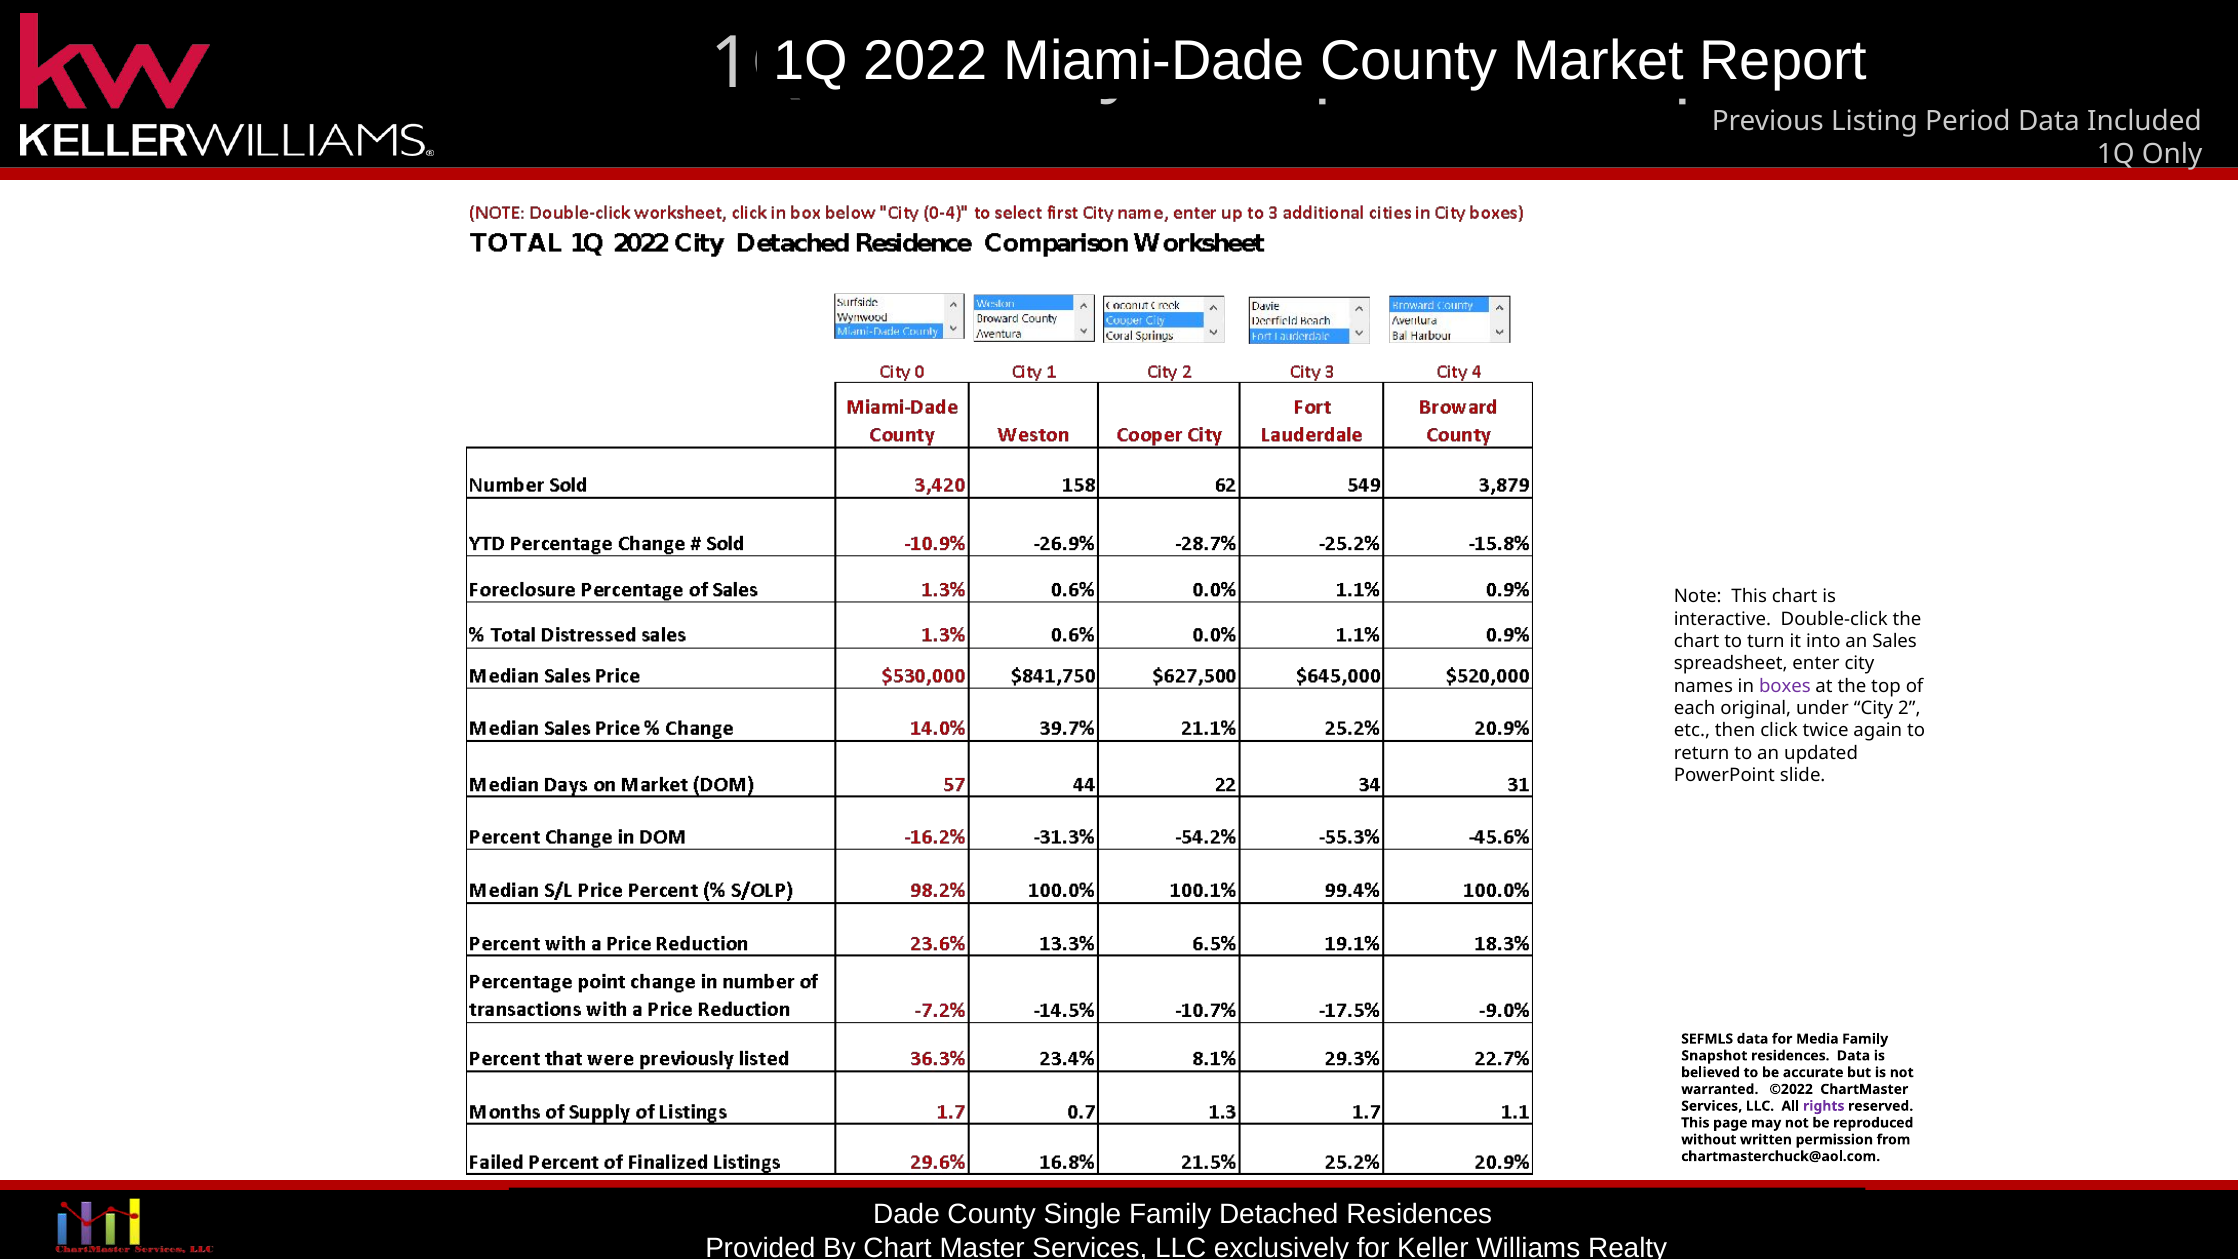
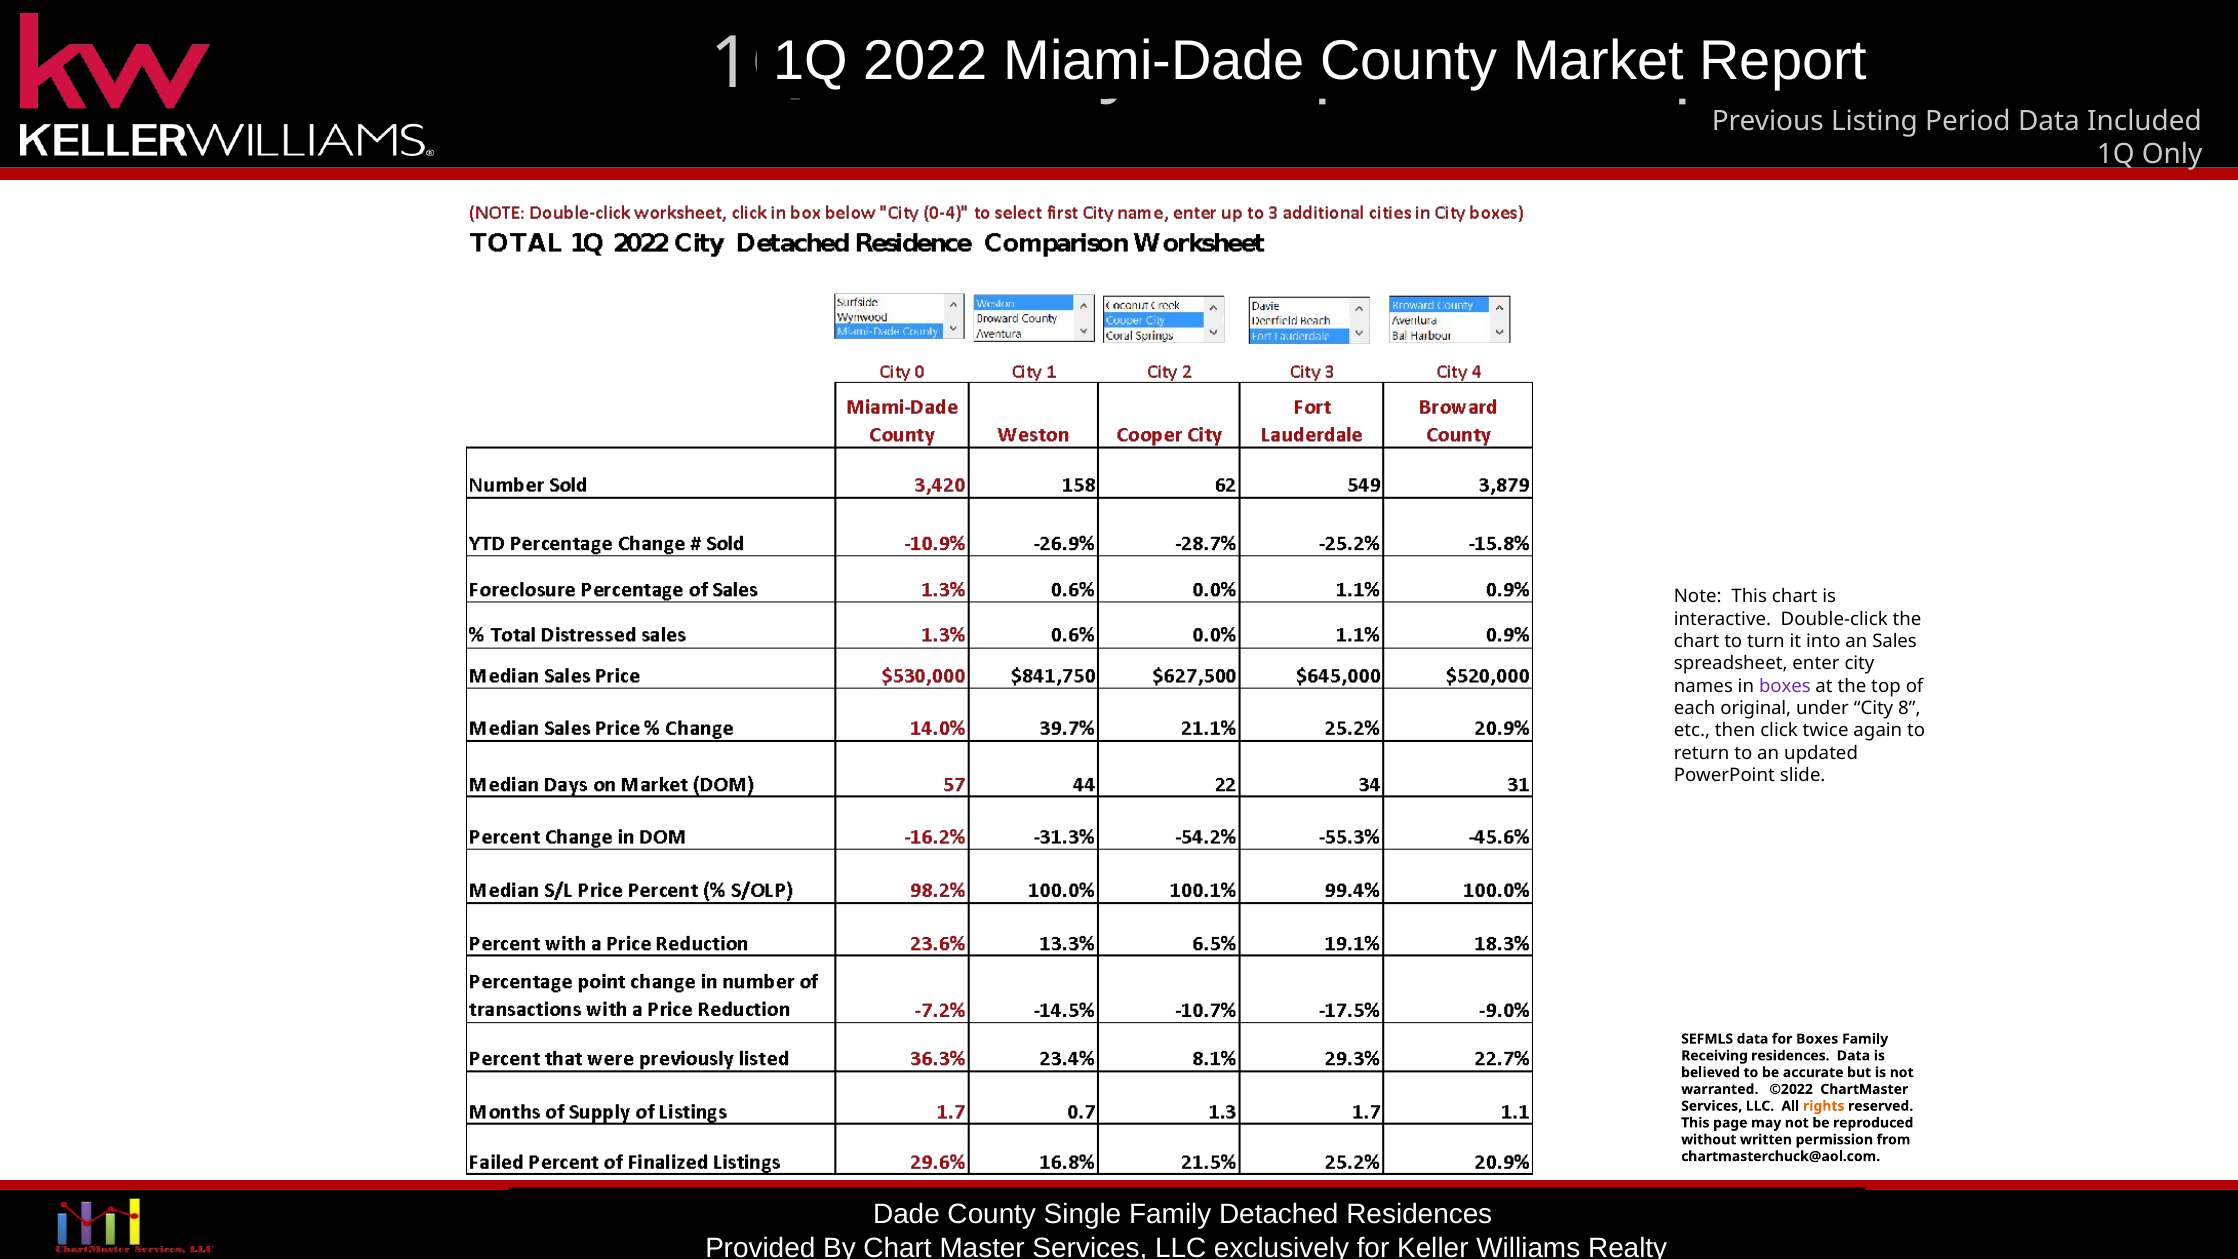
2: 2 -> 8
for Media: Media -> Boxes
Snapshot: Snapshot -> Receiving
rights colour: purple -> orange
